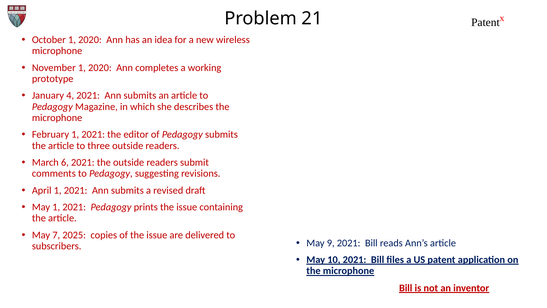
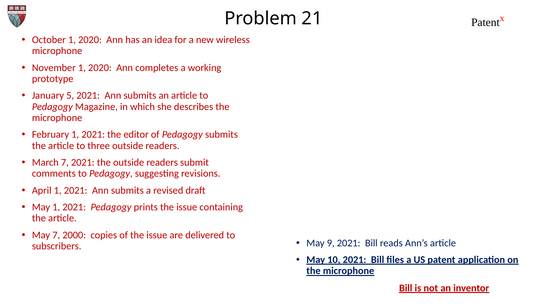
4: 4 -> 5
March 6: 6 -> 7
2025: 2025 -> 2000
